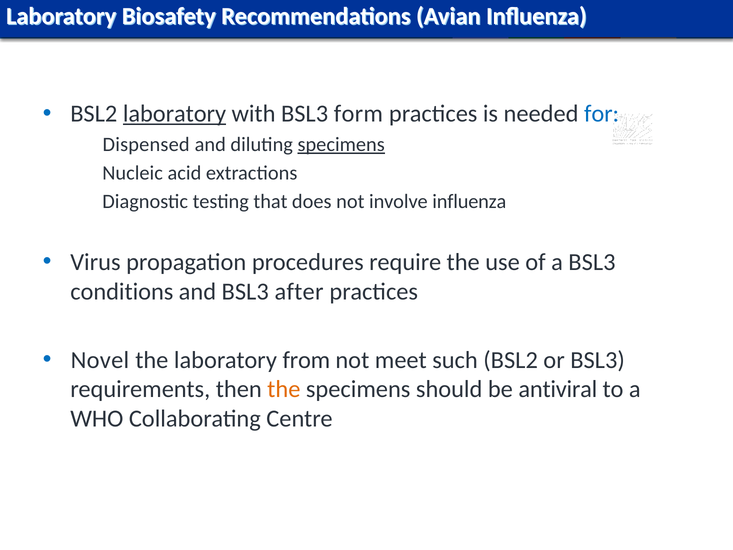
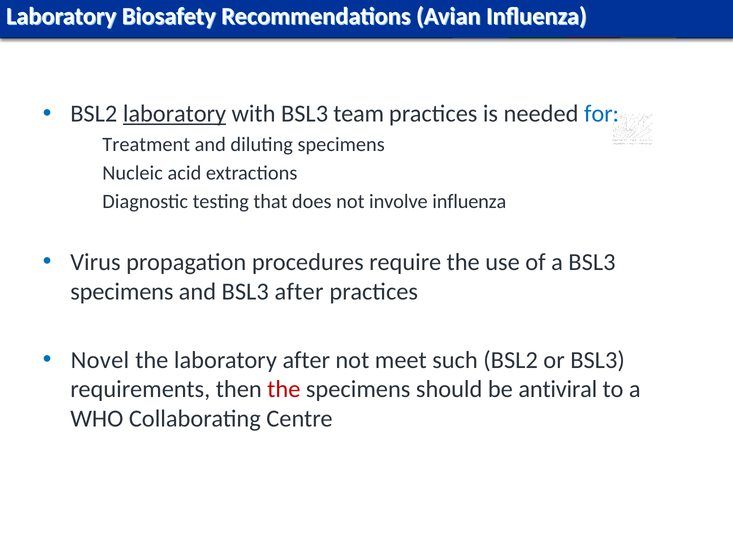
form: form -> team
Dispensed: Dispensed -> Treatment
specimens at (341, 145) underline: present -> none
conditions at (122, 291): conditions -> specimens
laboratory from: from -> after
the at (284, 389) colour: orange -> red
